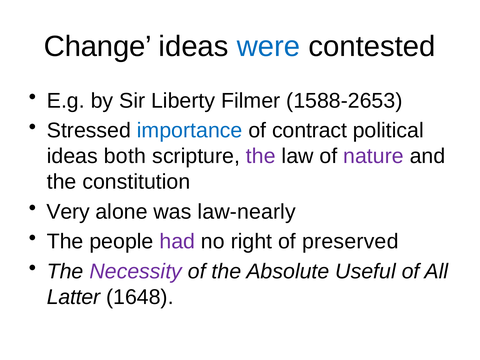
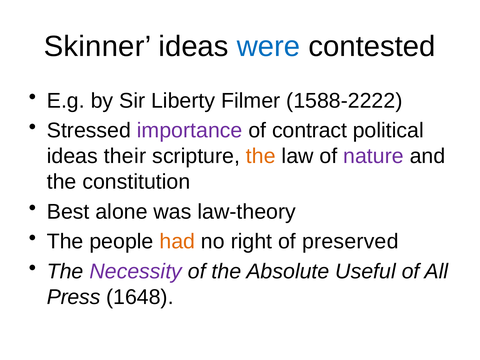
Change: Change -> Skinner
1588-2653: 1588-2653 -> 1588-2222
importance colour: blue -> purple
both: both -> their
the at (261, 156) colour: purple -> orange
Very: Very -> Best
law-nearly: law-nearly -> law-theory
had colour: purple -> orange
Latter: Latter -> Press
